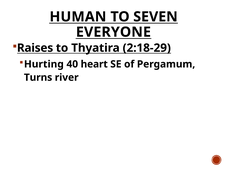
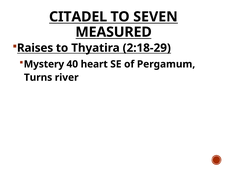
HUMAN: HUMAN -> CITADEL
EVERYONE: EVERYONE -> MEASURED
Hurting: Hurting -> Mystery
